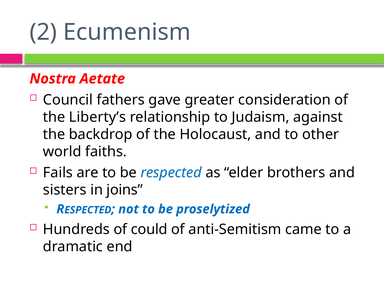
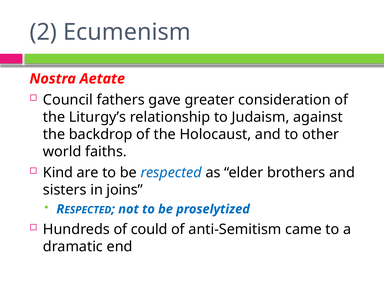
Liberty’s: Liberty’s -> Liturgy’s
Fails: Fails -> Kind
